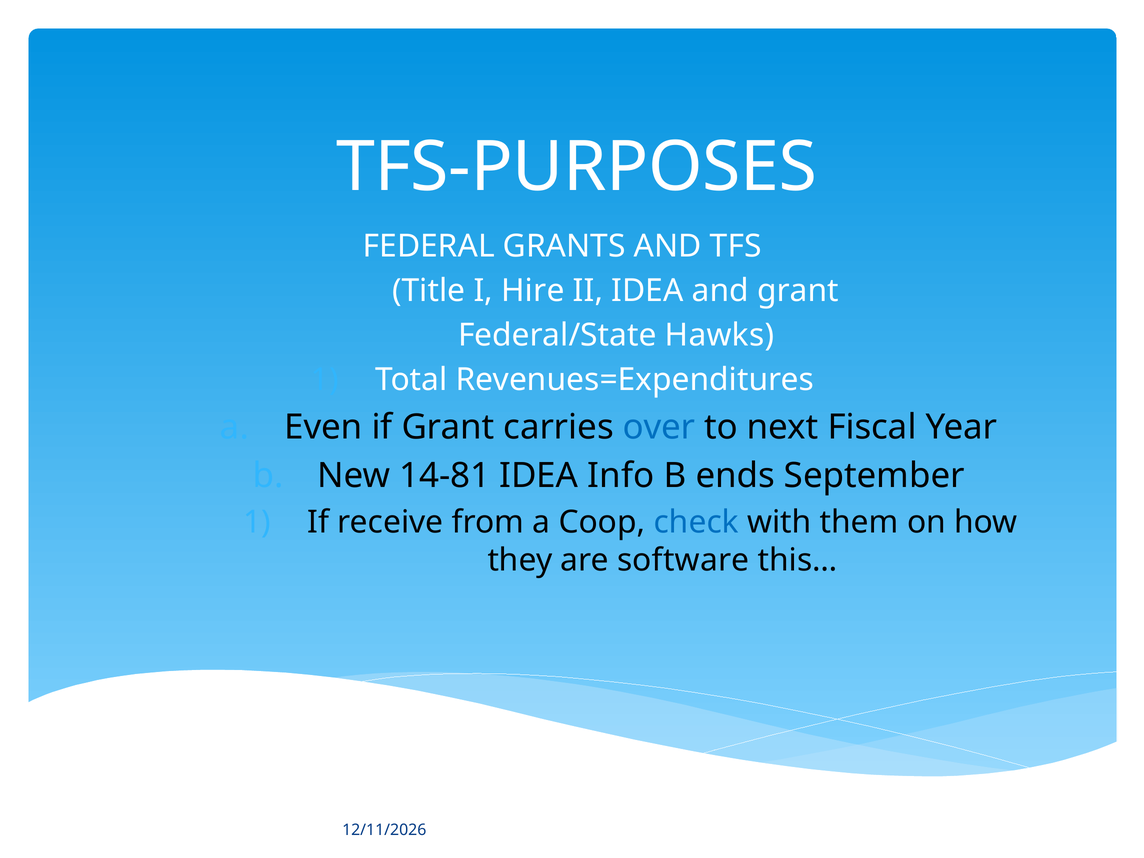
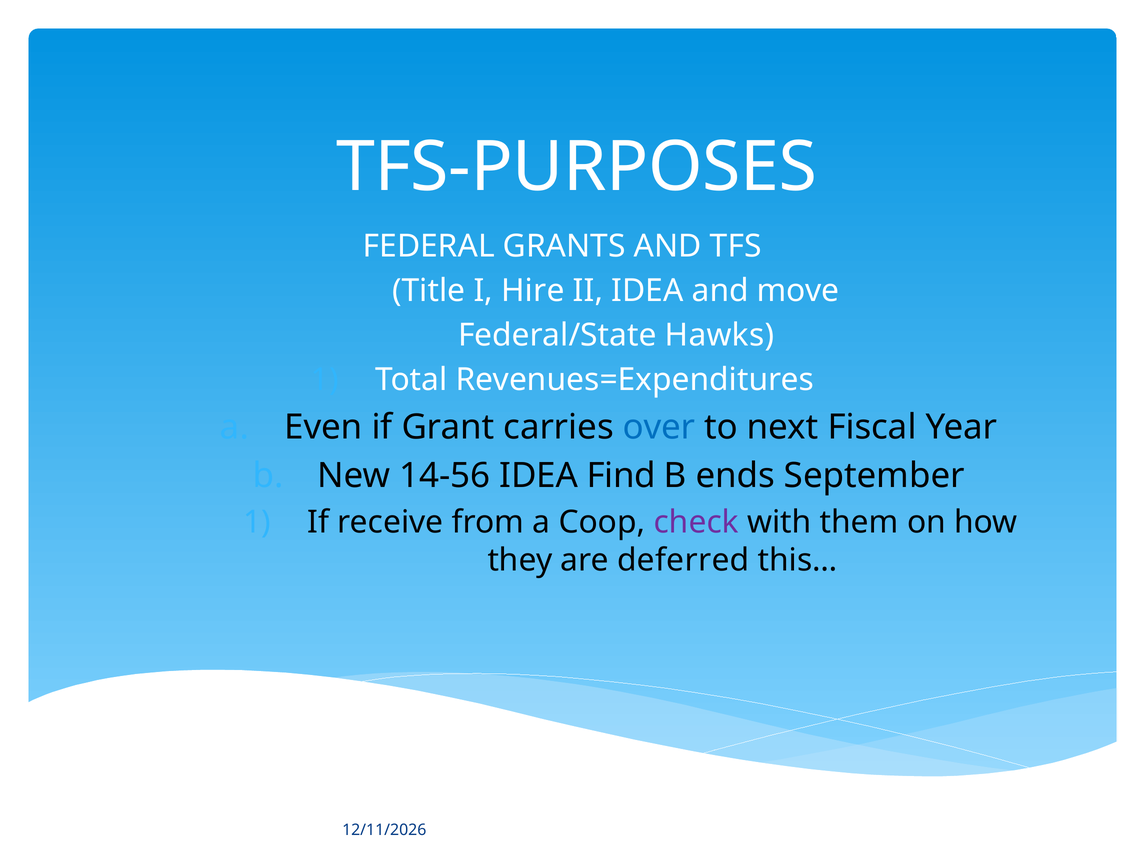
and grant: grant -> move
14-81: 14-81 -> 14-56
Info: Info -> Find
check colour: blue -> purple
software: software -> deferred
